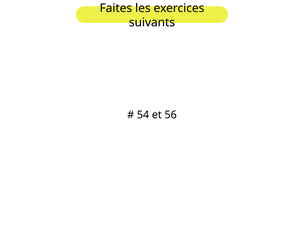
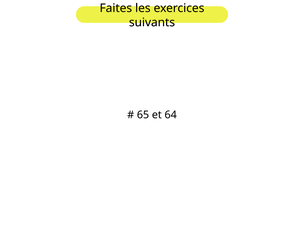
54: 54 -> 65
56: 56 -> 64
